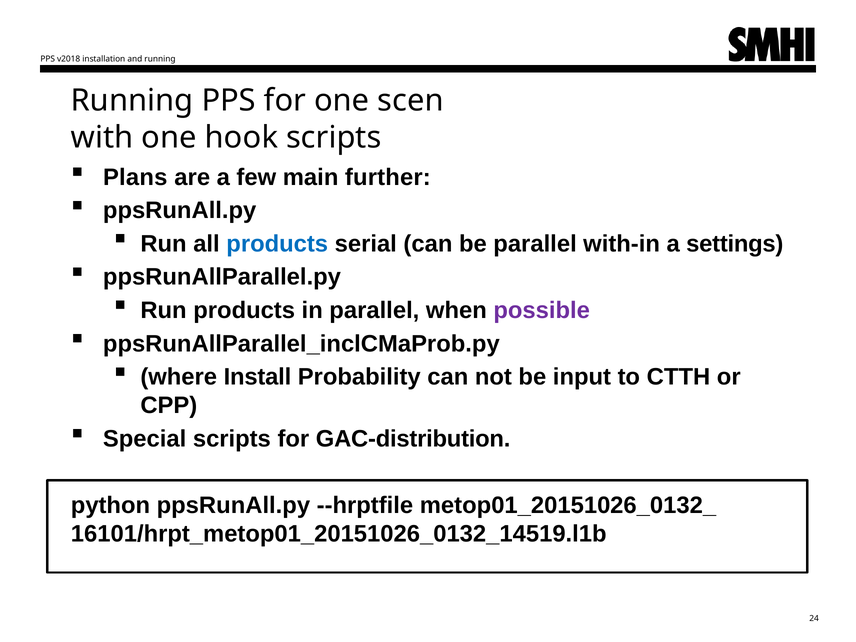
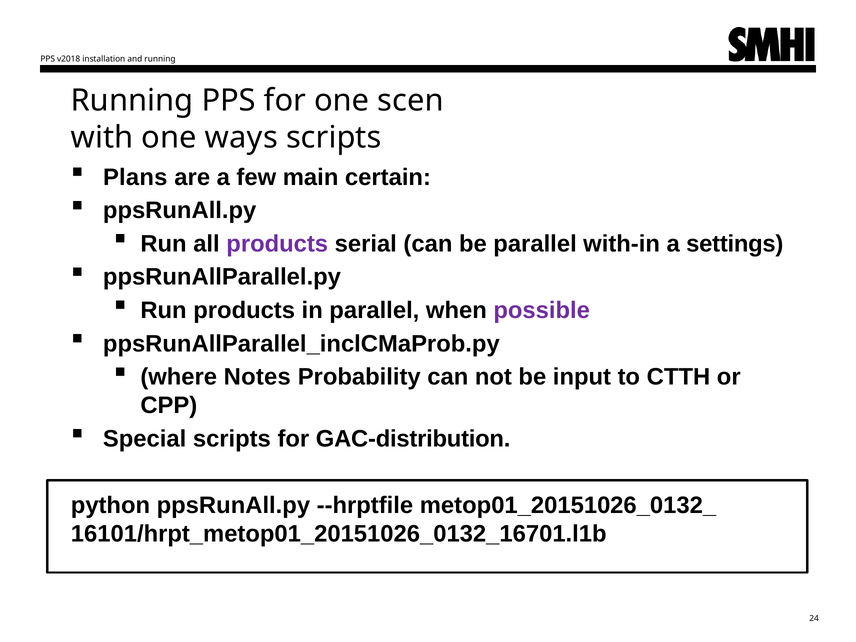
hook: hook -> ways
further: further -> certain
products at (277, 244) colour: blue -> purple
Install: Install -> Notes
16101/hrpt_metop01_20151026_0132_14519.l1b: 16101/hrpt_metop01_20151026_0132_14519.l1b -> 16101/hrpt_metop01_20151026_0132_16701.l1b
